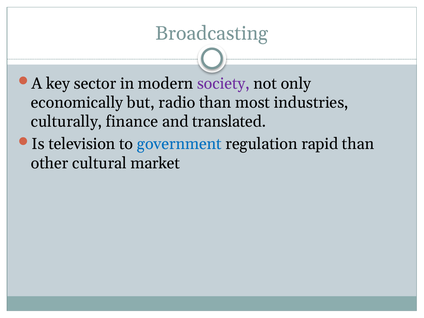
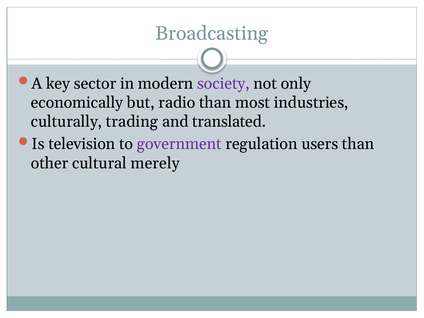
finance: finance -> trading
government colour: blue -> purple
rapid: rapid -> users
market: market -> merely
